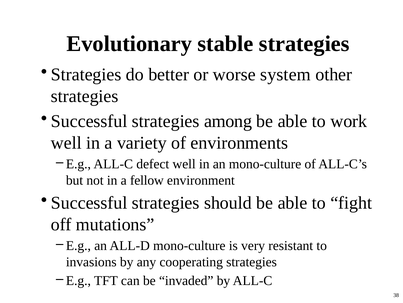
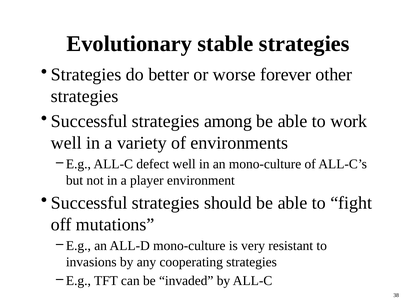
system: system -> forever
fellow: fellow -> player
